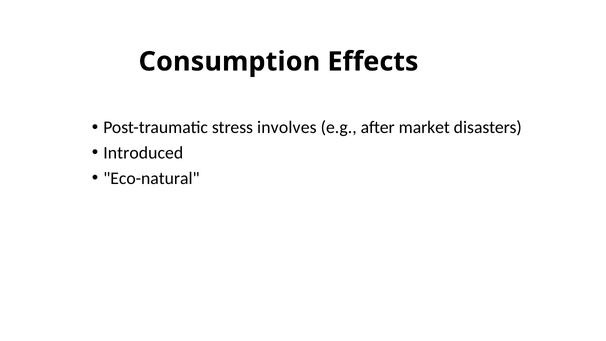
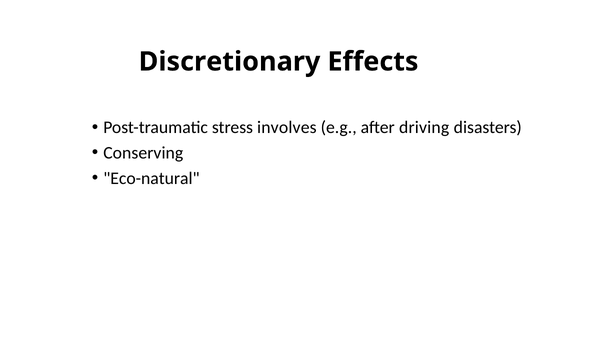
Consumption: Consumption -> Discretionary
market: market -> driving
Introduced: Introduced -> Conserving
